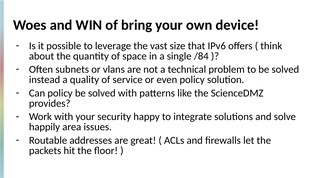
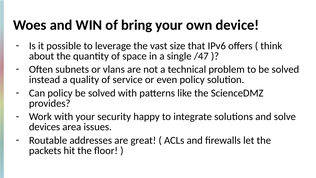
/84: /84 -> /47
happily: happily -> devices
